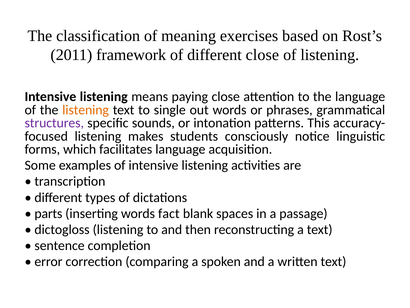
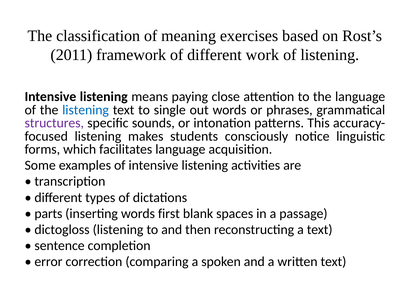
different close: close -> work
listening at (86, 110) colour: orange -> blue
fact: fact -> first
